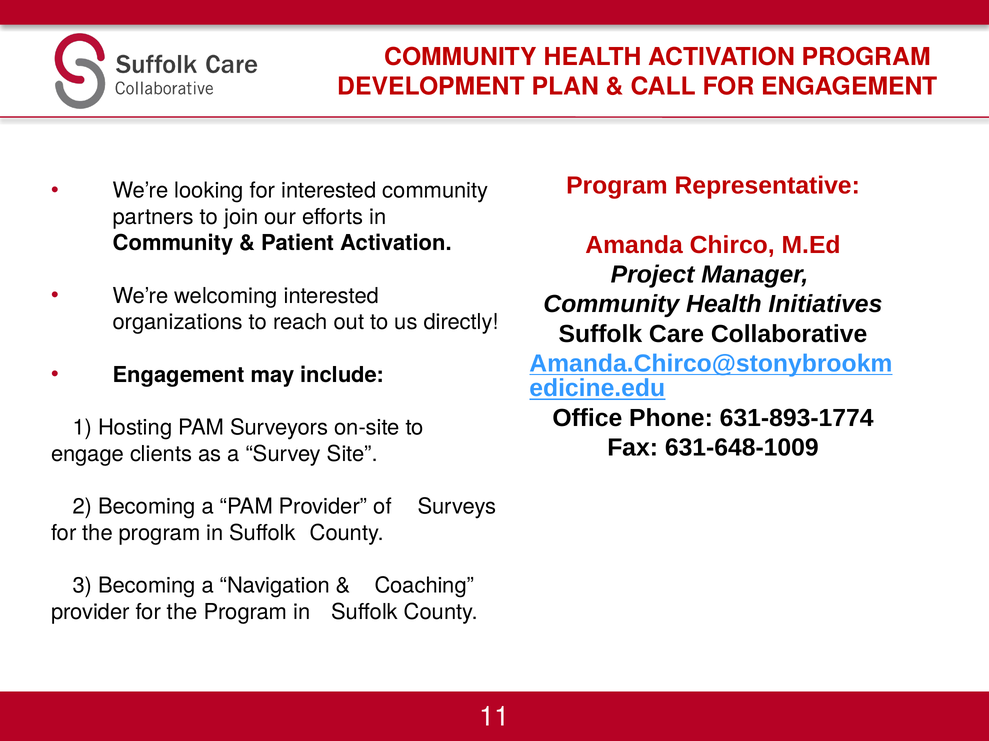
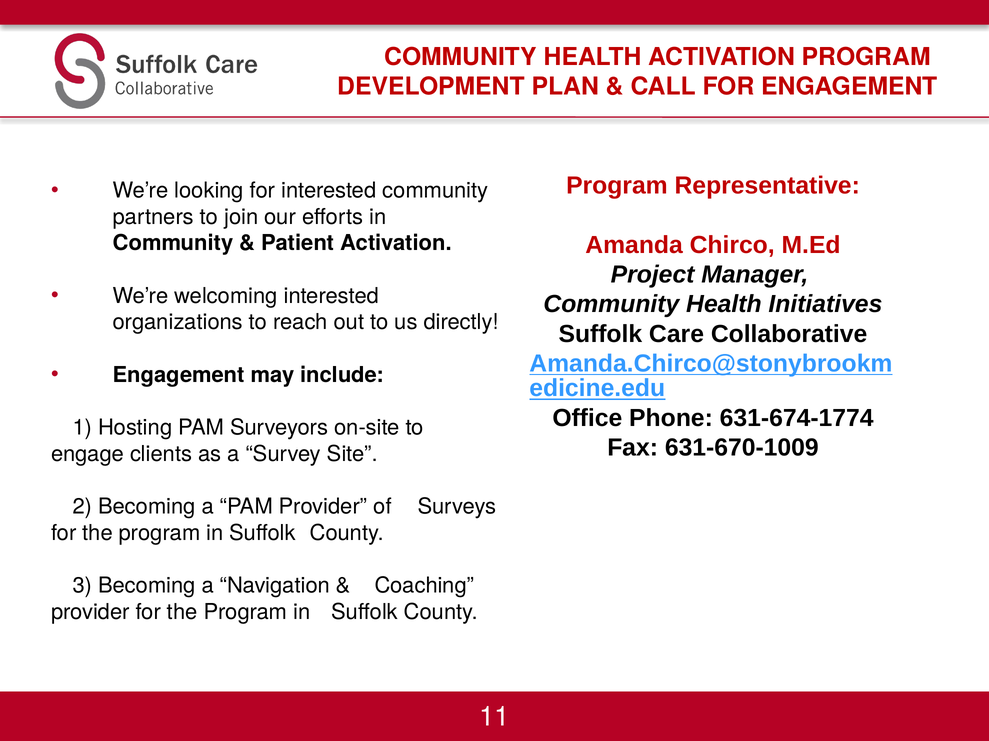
631-893-1774: 631-893-1774 -> 631-674-1774
631-648-1009: 631-648-1009 -> 631-670-1009
